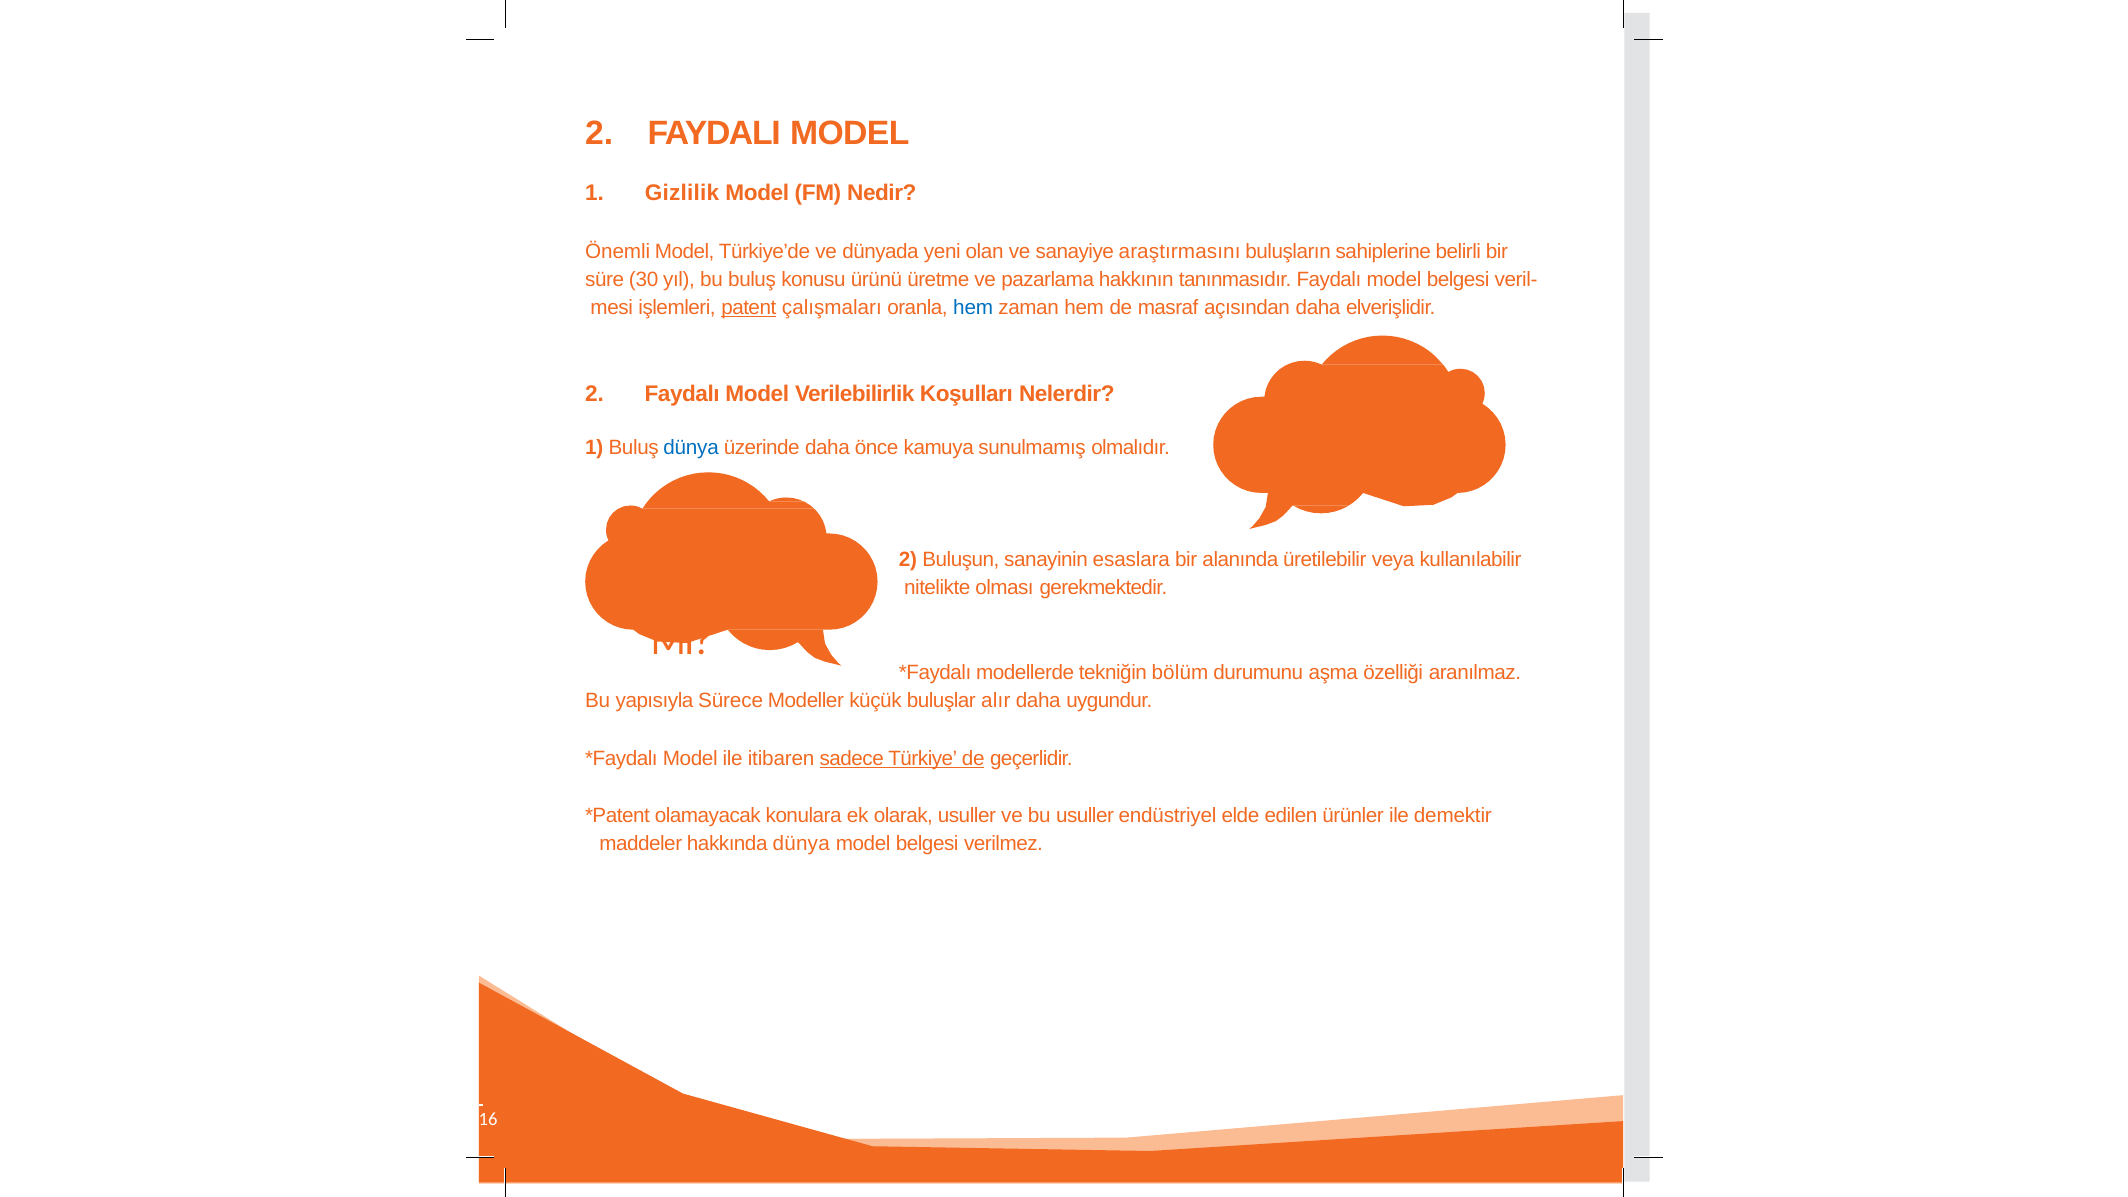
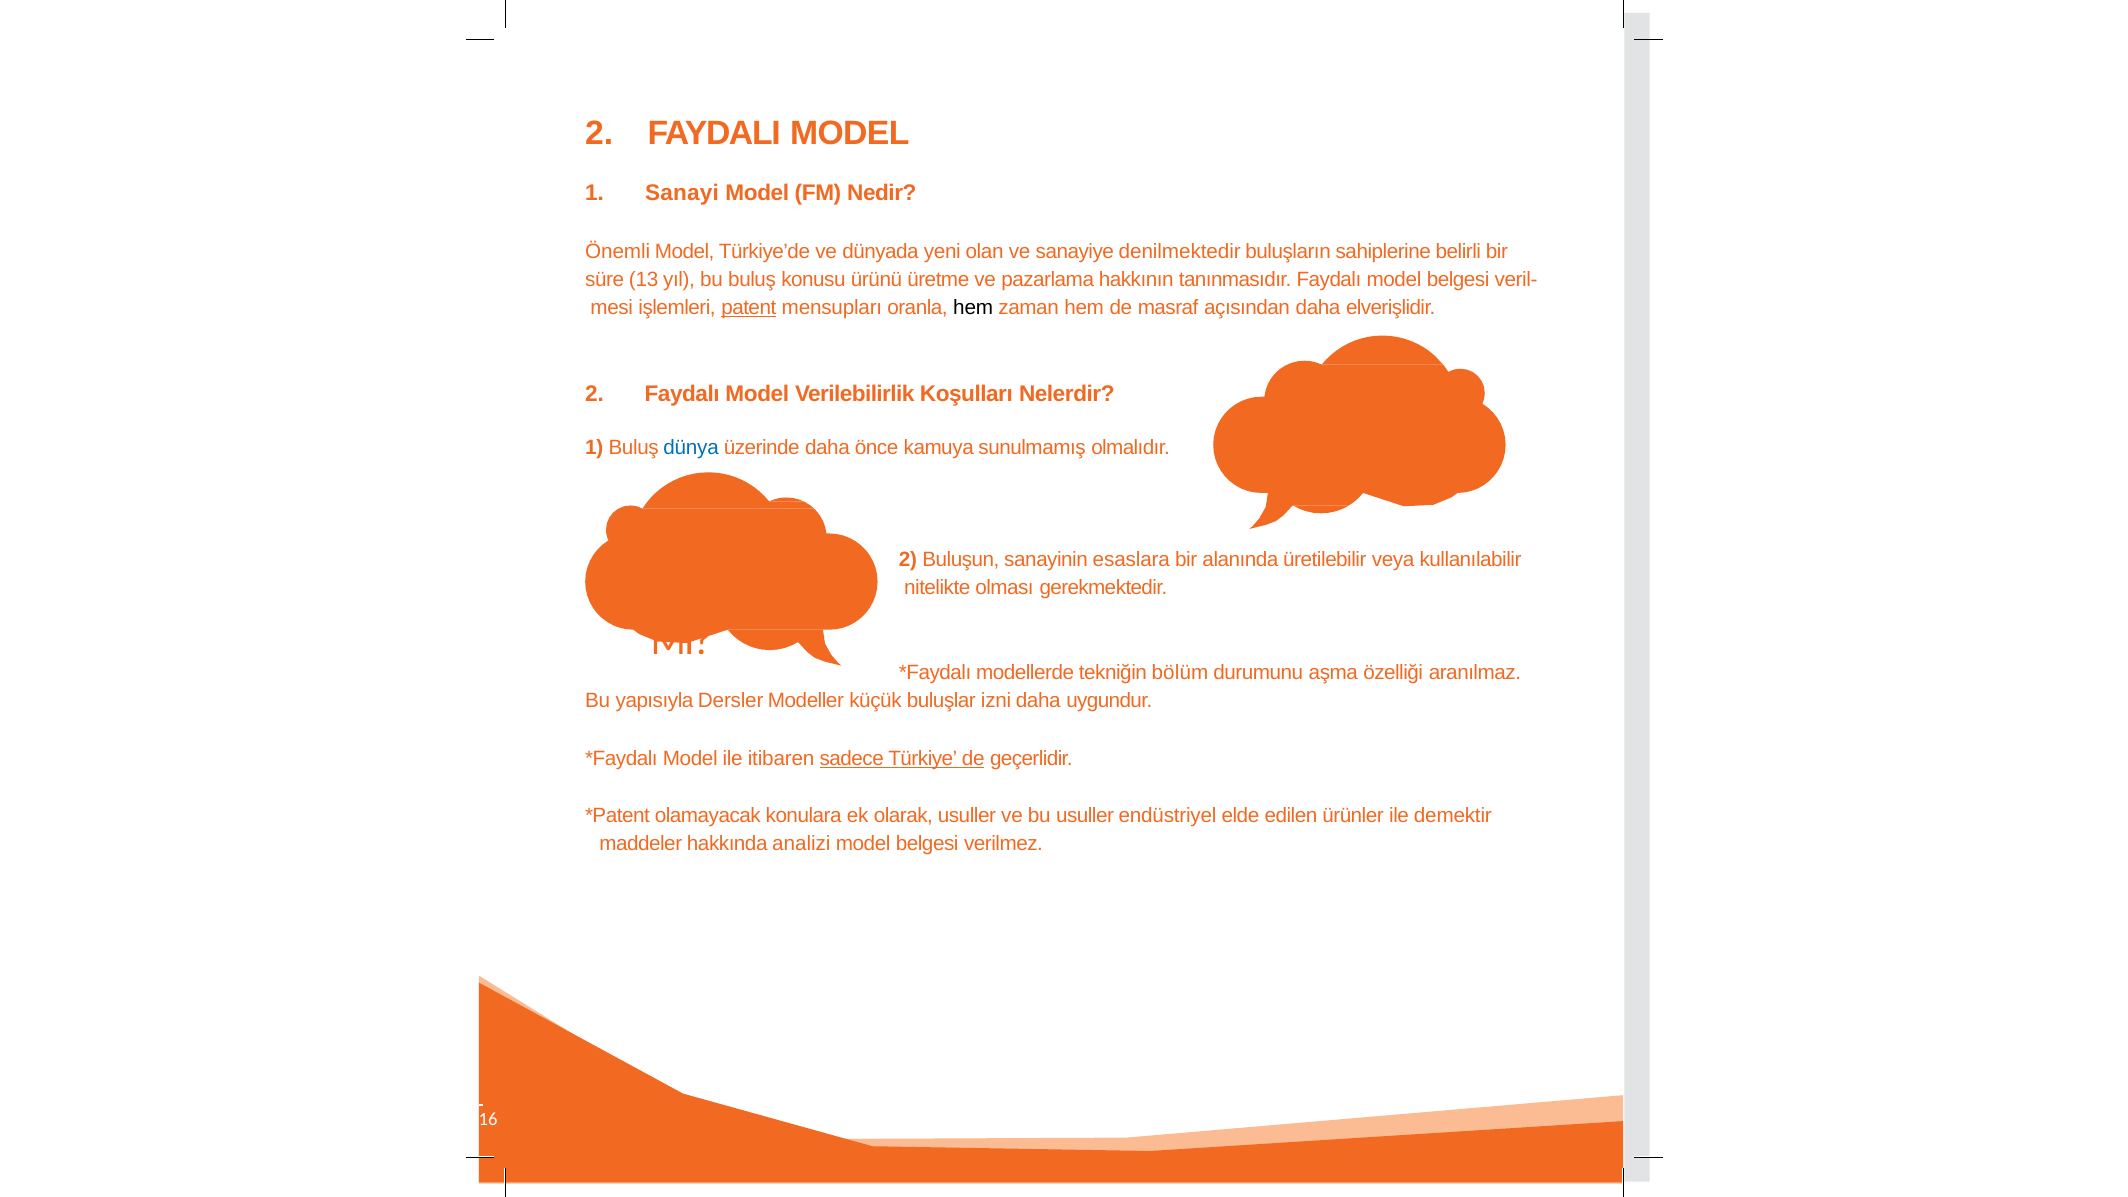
Gizlilik: Gizlilik -> Sanayi
araştırmasını: araştırmasını -> denilmektedir
30: 30 -> 13
çalışmaları: çalışmaları -> mensupları
hem at (973, 307) colour: blue -> black
Sürece: Sürece -> Dersler
alır: alır -> izni
hakkında dünya: dünya -> analizi
